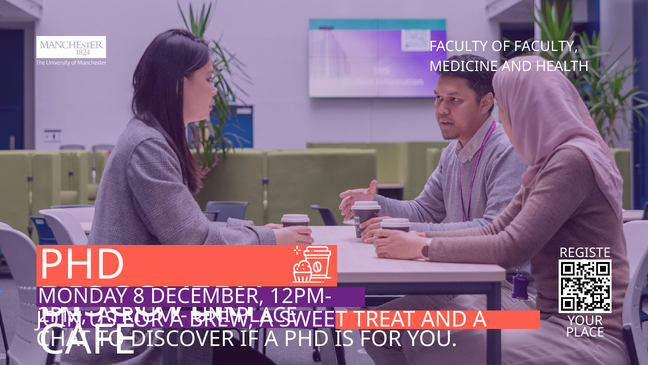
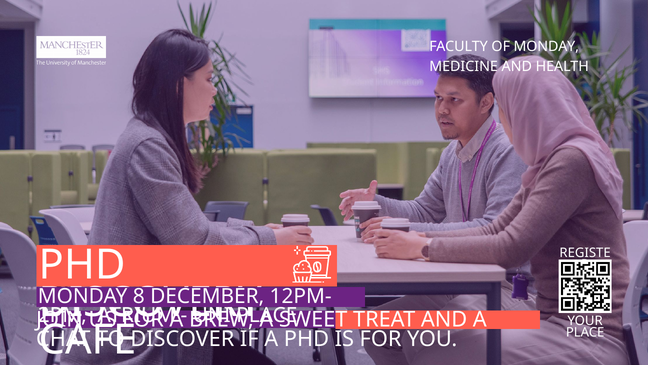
OF FACULTY: FACULTY -> MONDAY
